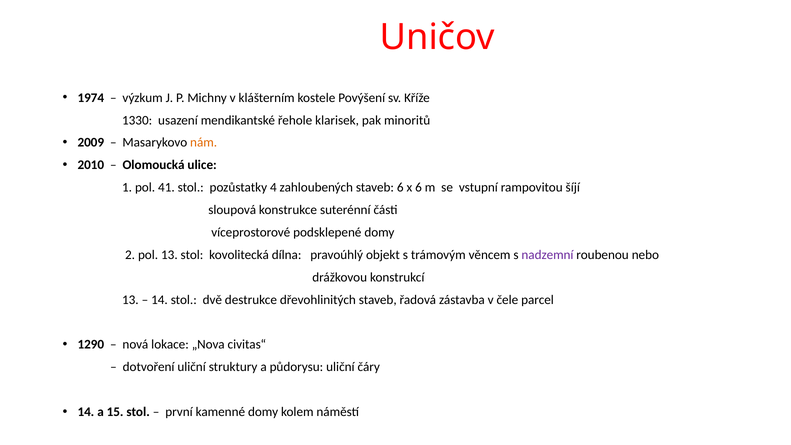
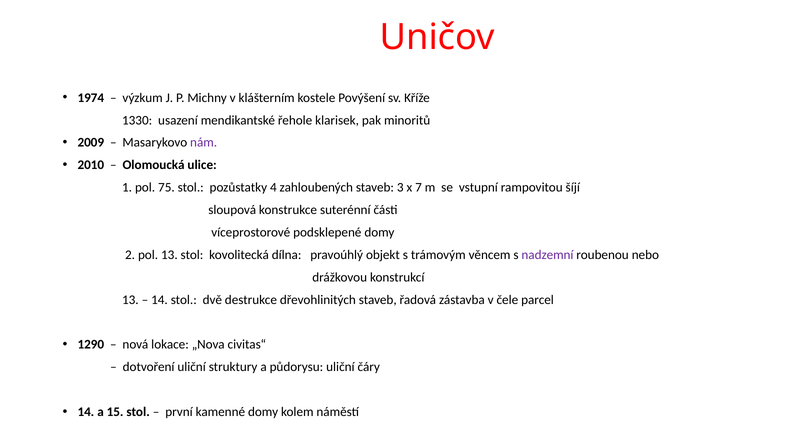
nám colour: orange -> purple
41: 41 -> 75
staveb 6: 6 -> 3
x 6: 6 -> 7
